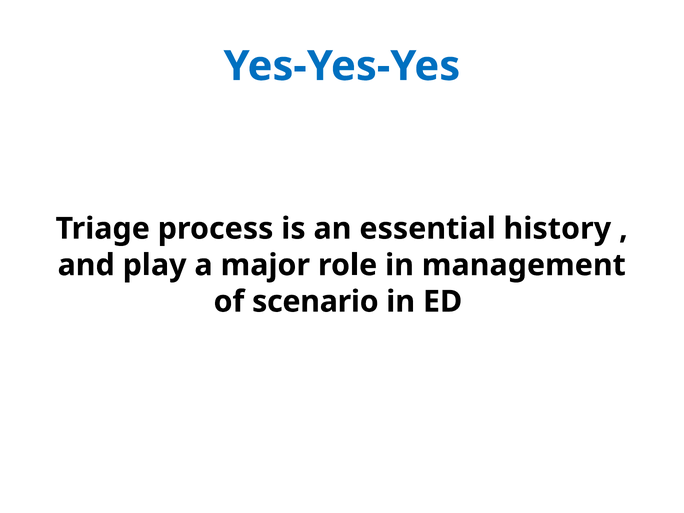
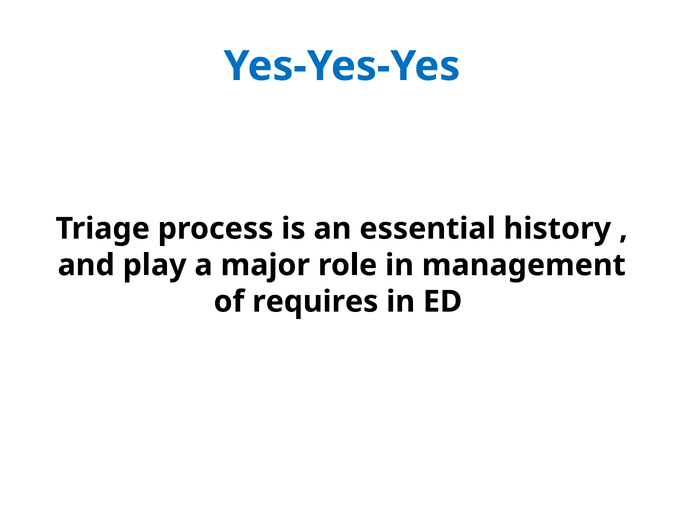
scenario: scenario -> requires
